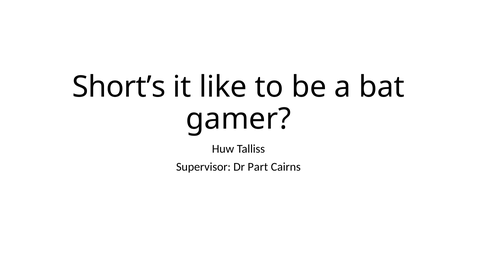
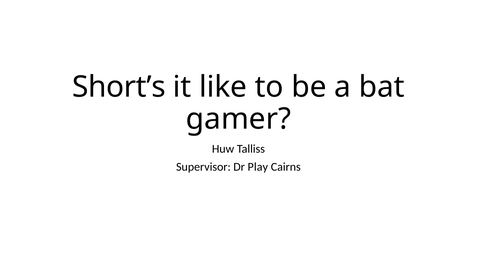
Part: Part -> Play
